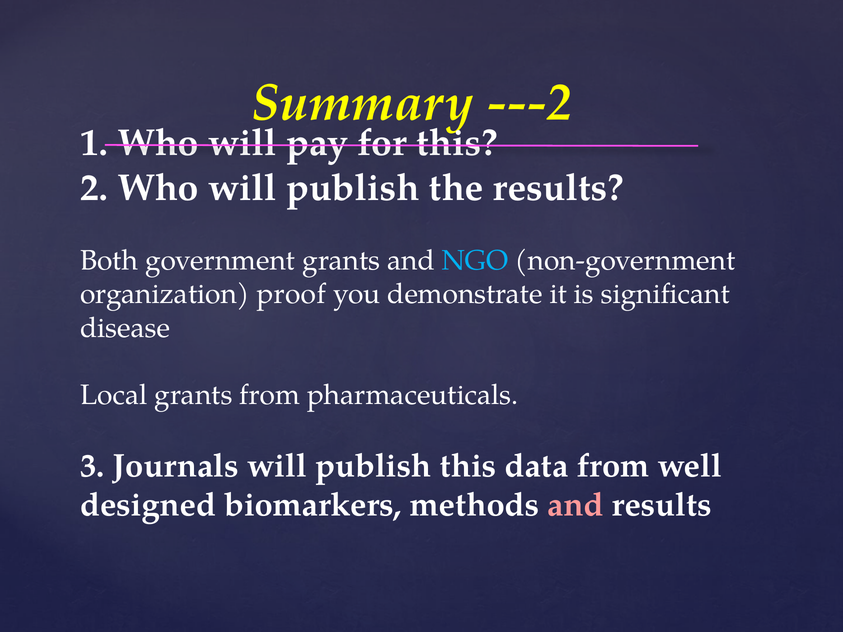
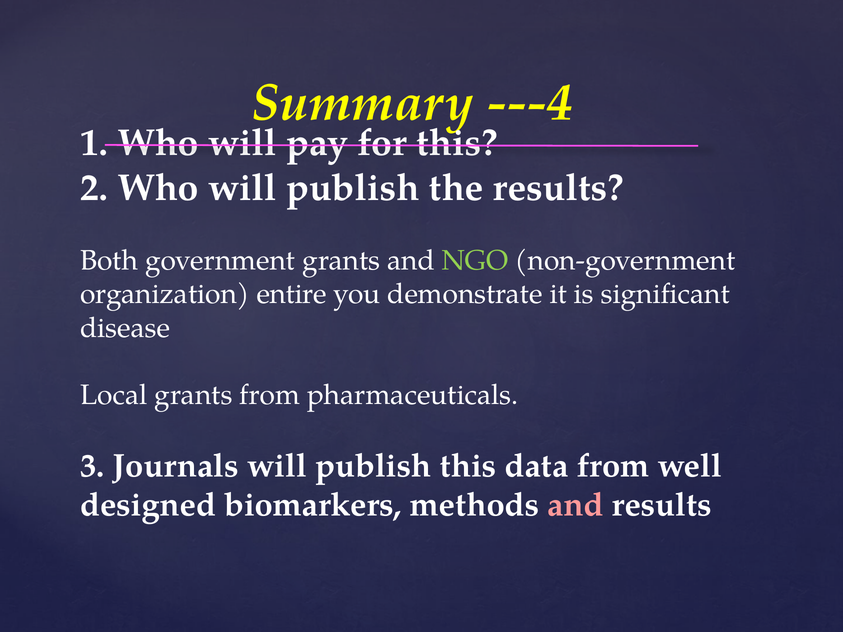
---2: ---2 -> ---4
NGO colour: light blue -> light green
proof: proof -> entire
